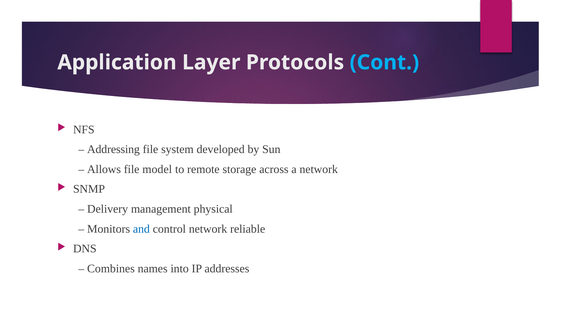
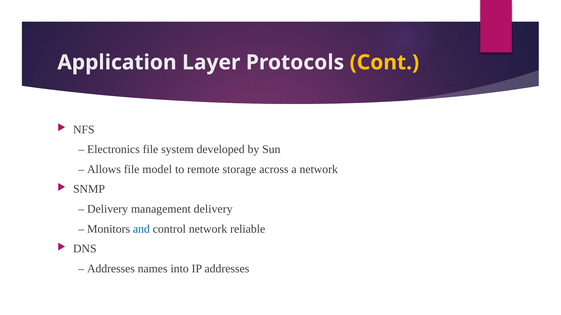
Cont colour: light blue -> yellow
Addressing: Addressing -> Electronics
management physical: physical -> delivery
Combines at (111, 269): Combines -> Addresses
